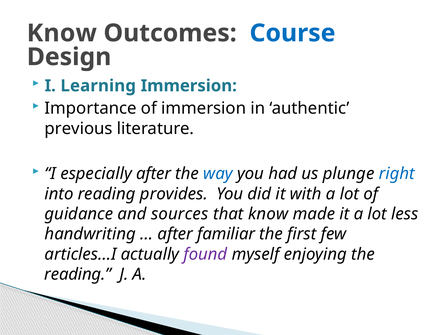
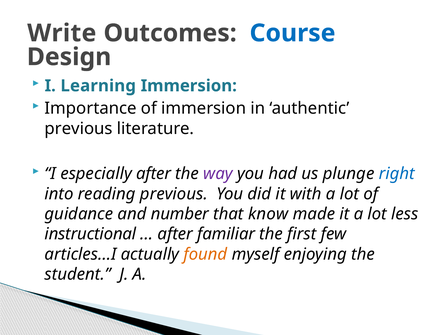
Know at (62, 33): Know -> Write
way colour: blue -> purple
reading provides: provides -> previous
sources: sources -> number
handwriting: handwriting -> instructional
found colour: purple -> orange
reading at (78, 274): reading -> student
